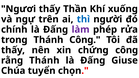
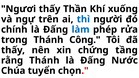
làm colour: purple -> blue
chứng công: công -> tầng
Giuse: Giuse -> Nước
